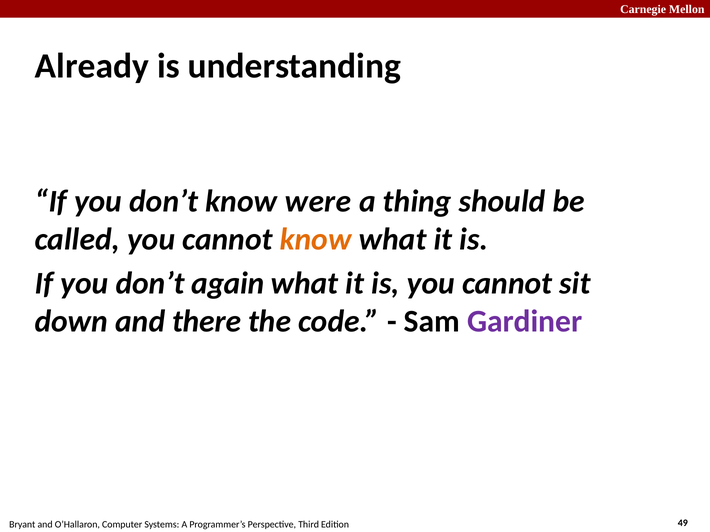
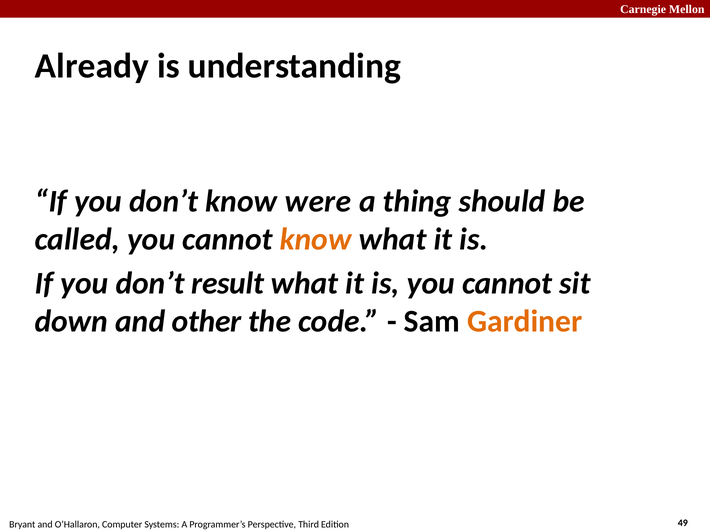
again: again -> result
there: there -> other
Gardiner colour: purple -> orange
